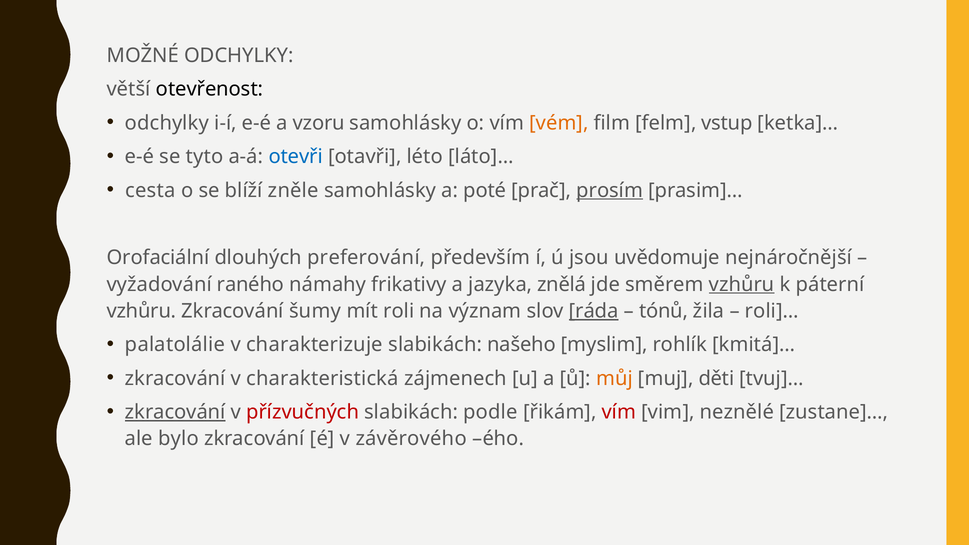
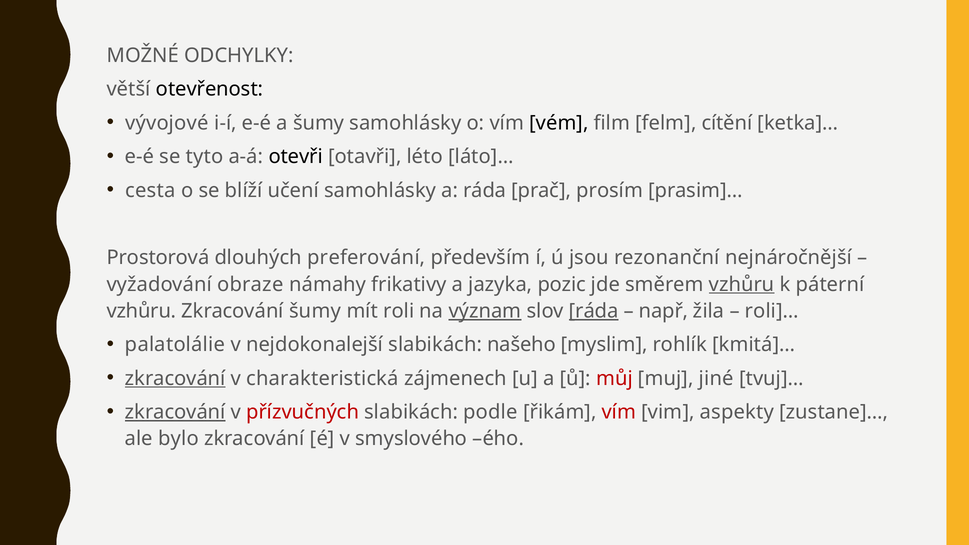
odchylky at (167, 123): odchylky -> vývojové
a vzoru: vzoru -> šumy
vém colour: orange -> black
vstup: vstup -> cítění
otevři colour: blue -> black
zněle: zněle -> učení
a poté: poté -> ráda
prosím underline: present -> none
Orofaciální: Orofaciální -> Prostorová
uvědomuje: uvědomuje -> rezonanční
raného: raného -> obraze
znělá: znělá -> pozic
význam underline: none -> present
tónů: tónů -> např
charakterizuje: charakterizuje -> nejdokonalejší
zkracování at (175, 378) underline: none -> present
můj colour: orange -> red
děti: děti -> jiné
neznělé: neznělé -> aspekty
závěrového: závěrového -> smyslového
